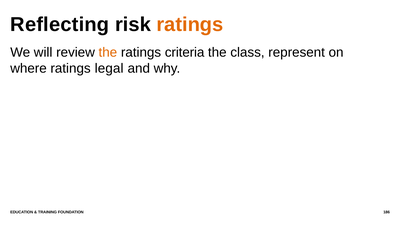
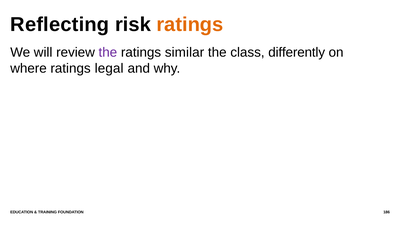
the at (108, 52) colour: orange -> purple
criteria: criteria -> similar
represent: represent -> differently
